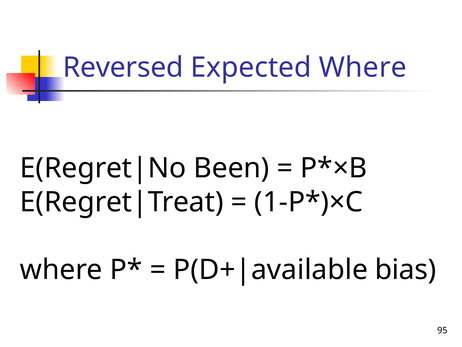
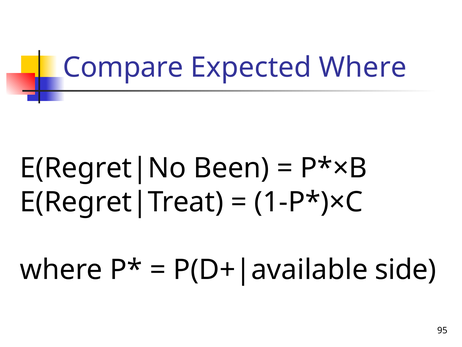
Reversed: Reversed -> Compare
bias: bias -> side
